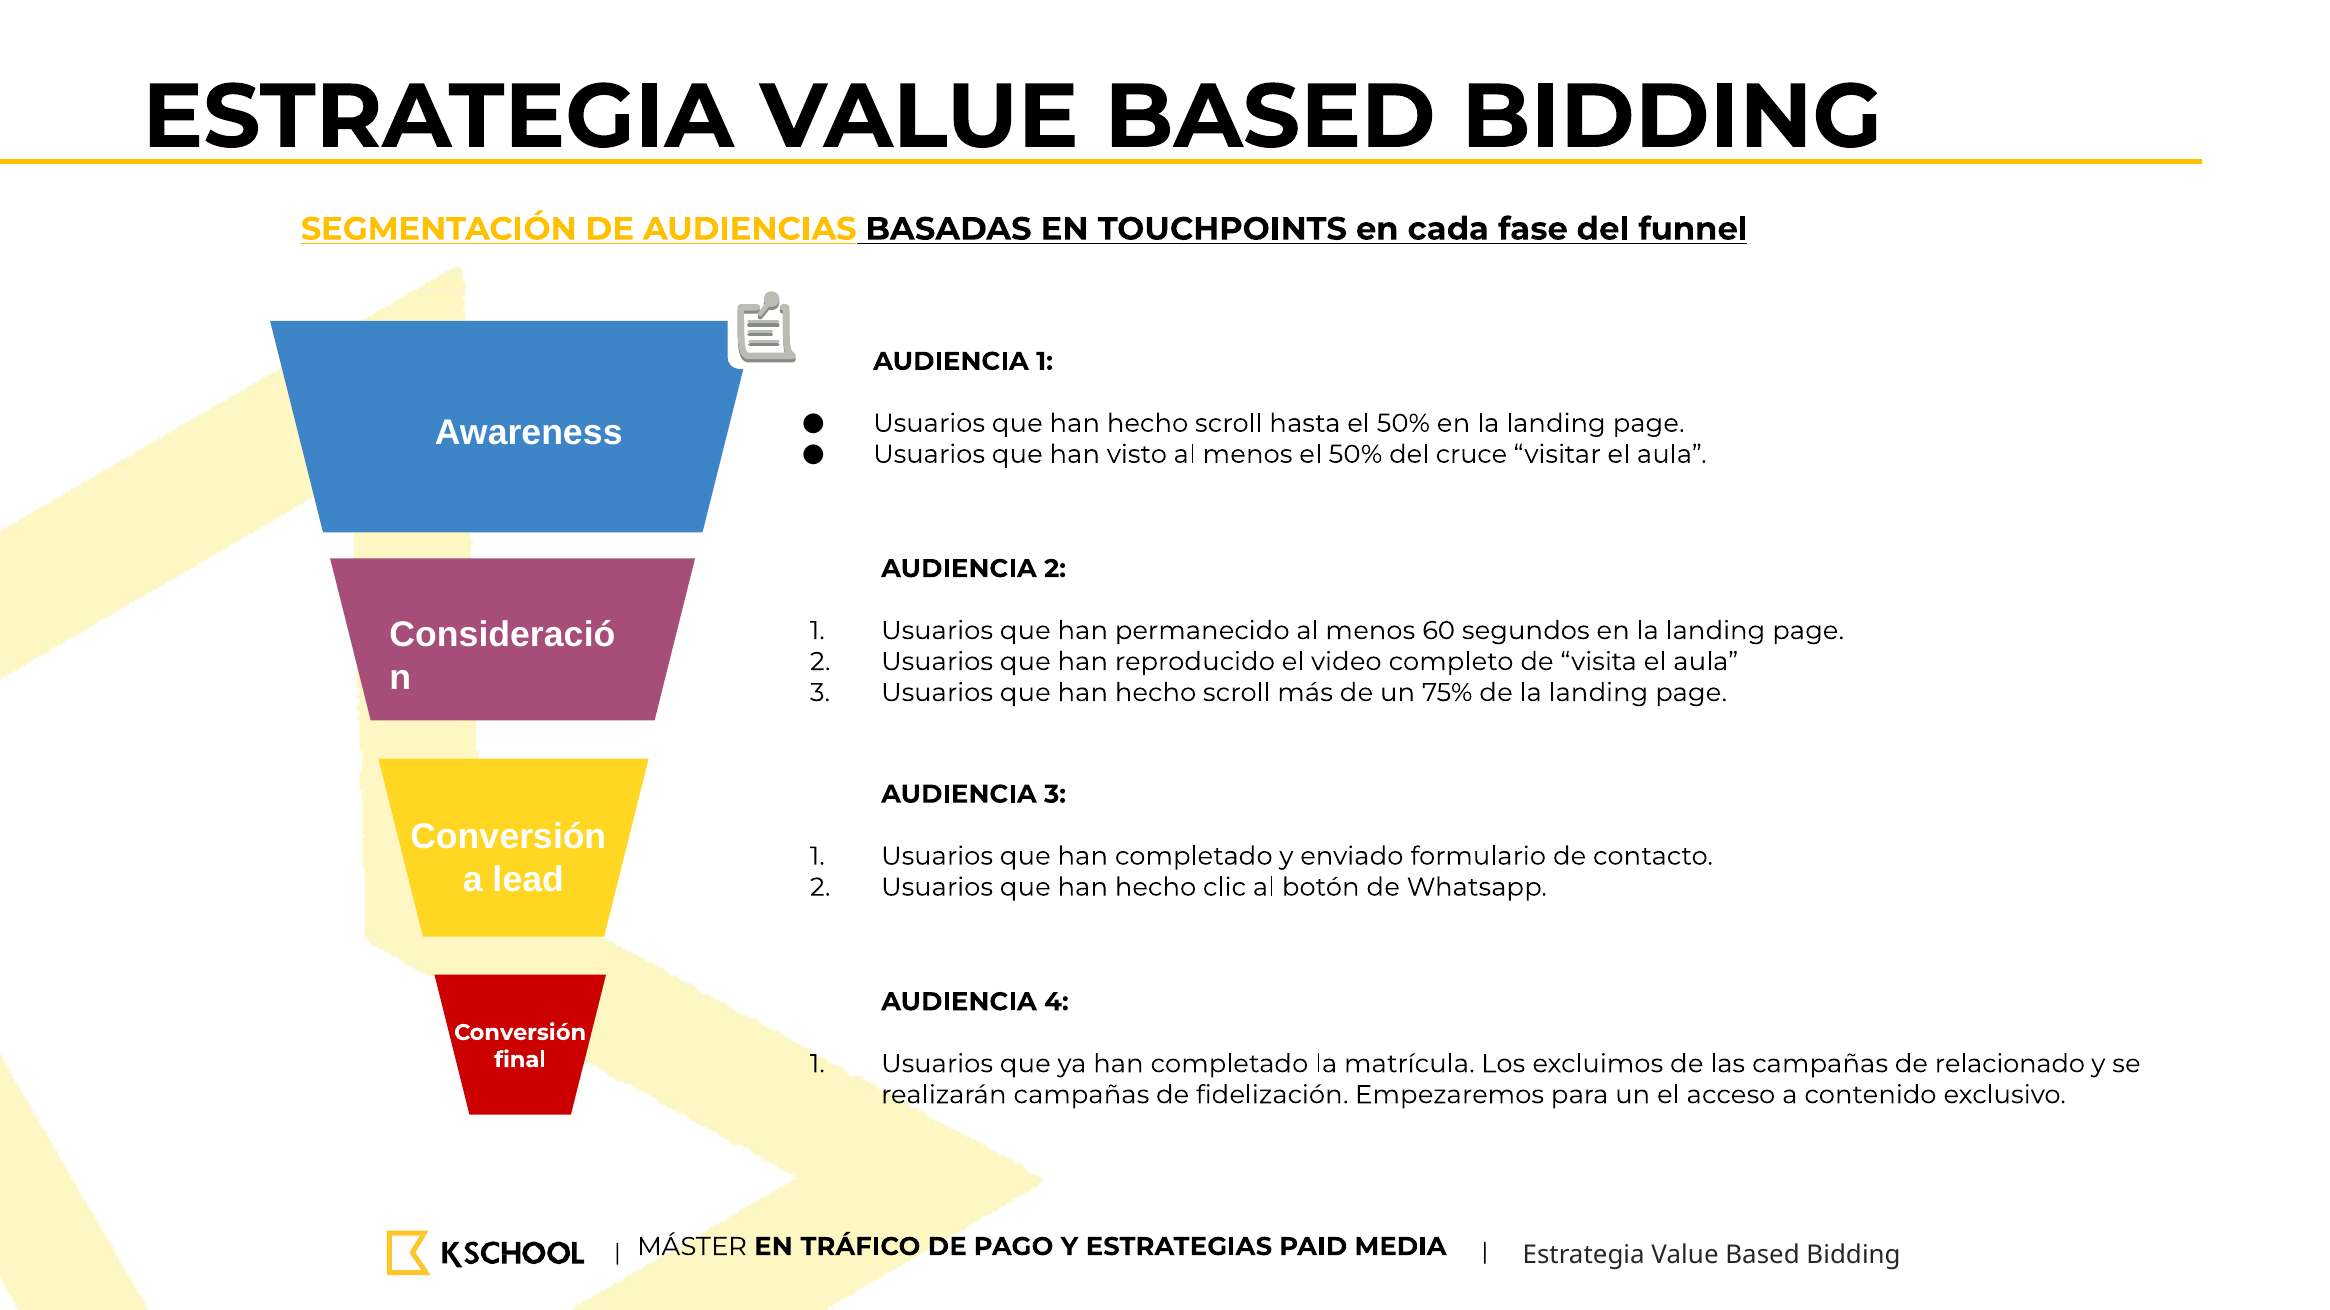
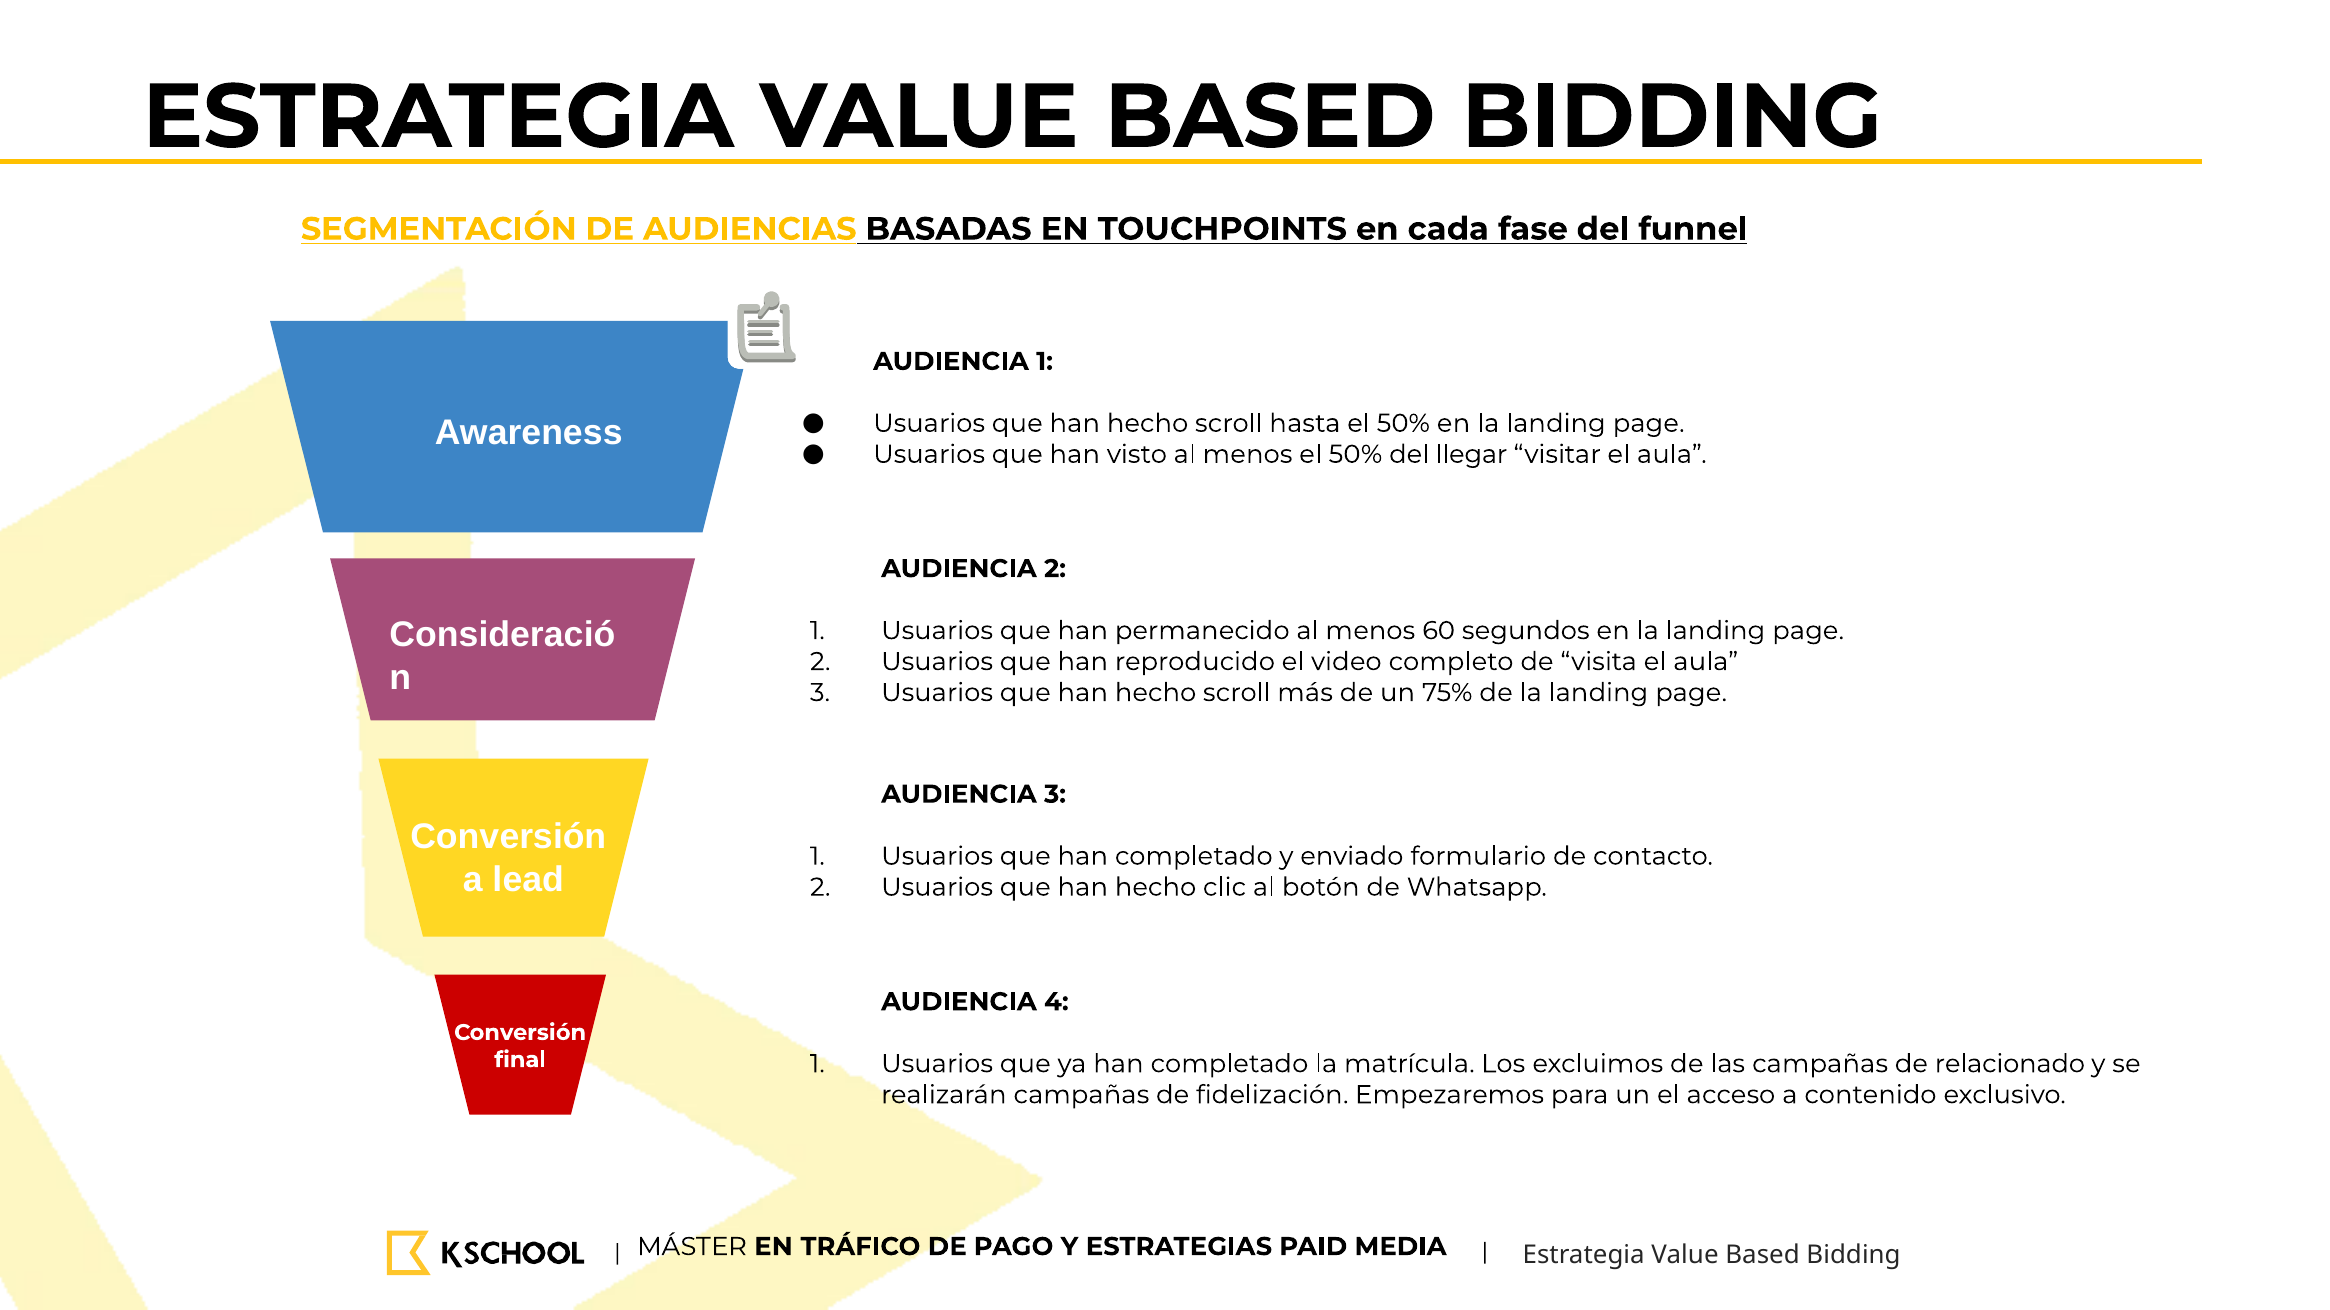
cruce: cruce -> llegar
